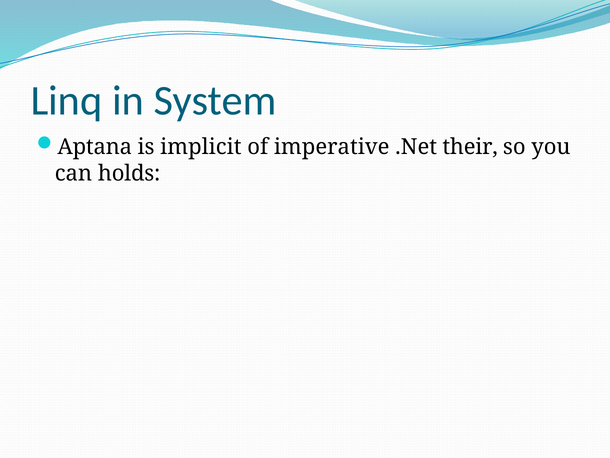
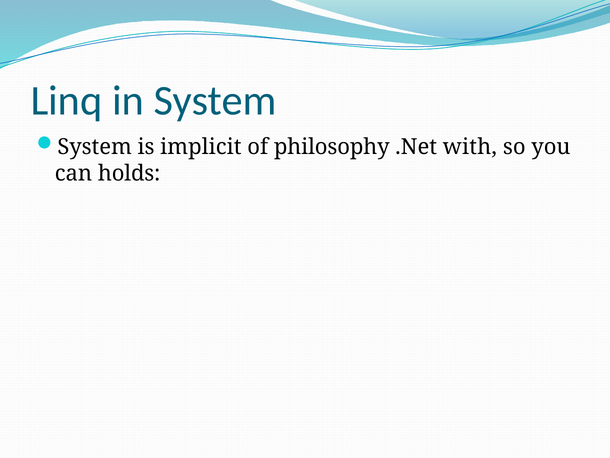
Aptana at (95, 147): Aptana -> System
imperative: imperative -> philosophy
their: their -> with
